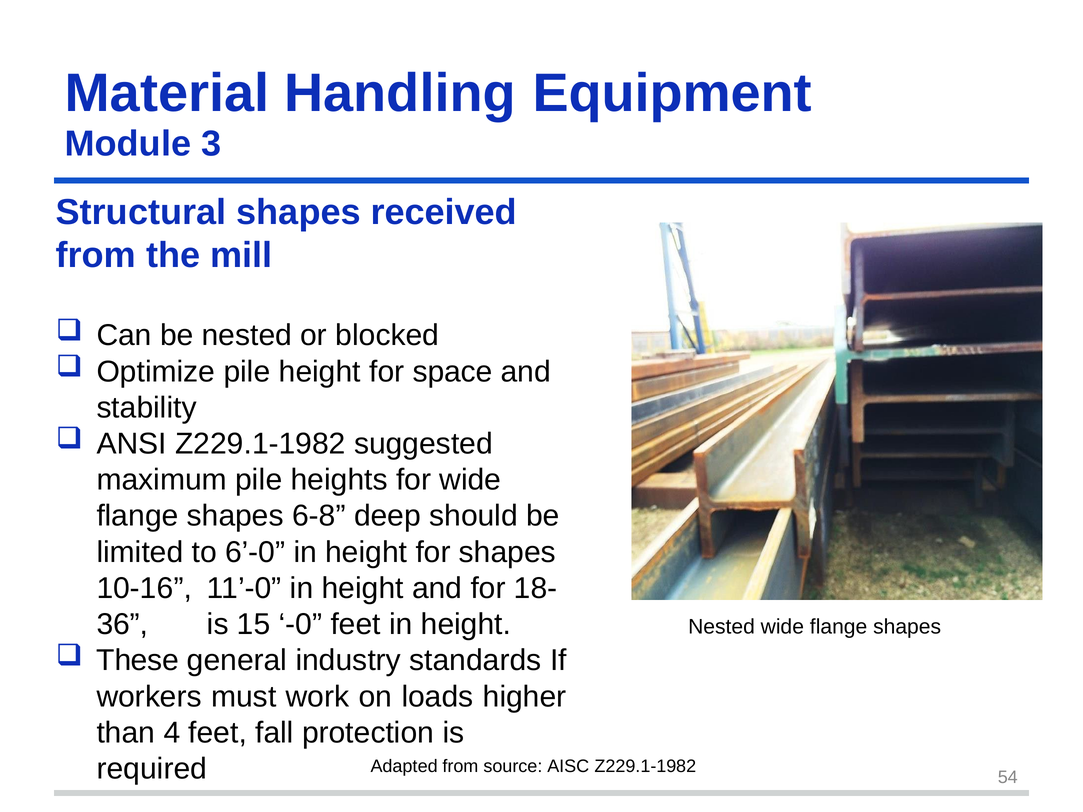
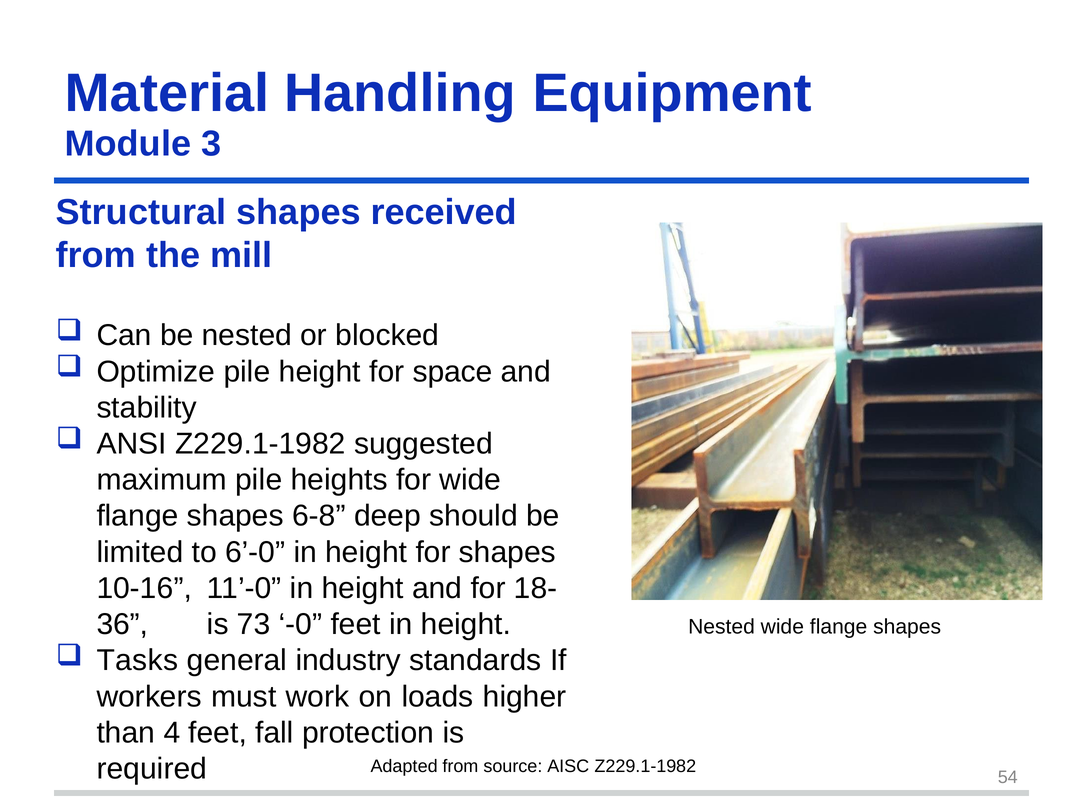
15: 15 -> 73
These: These -> Tasks
